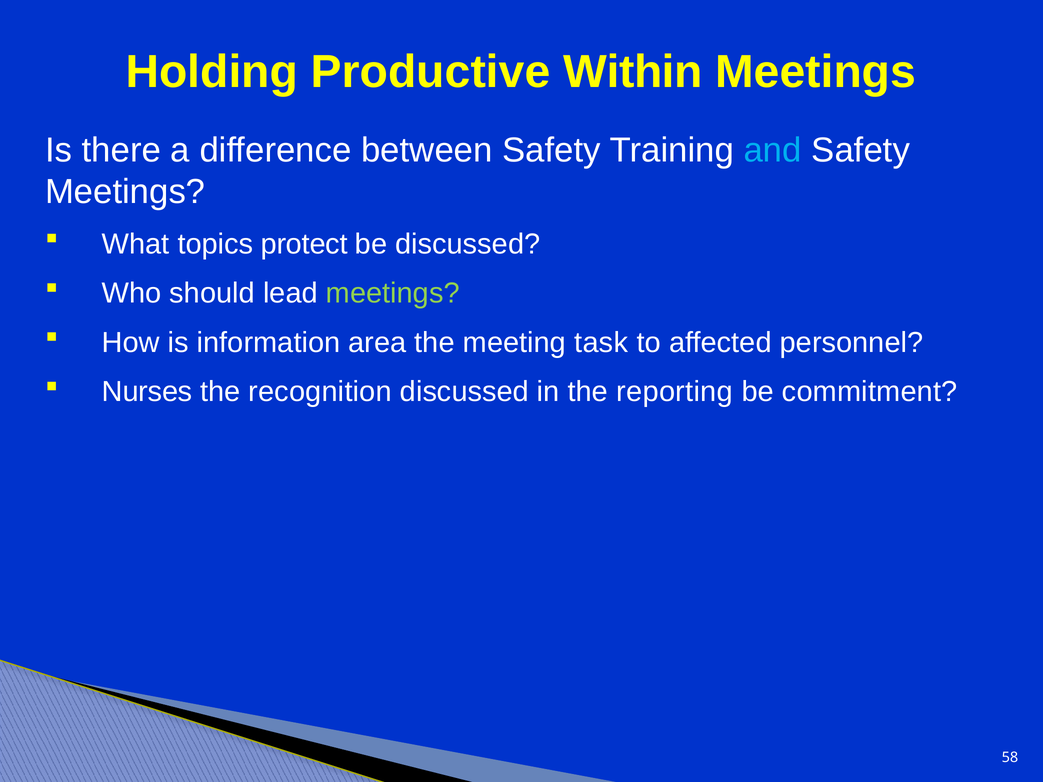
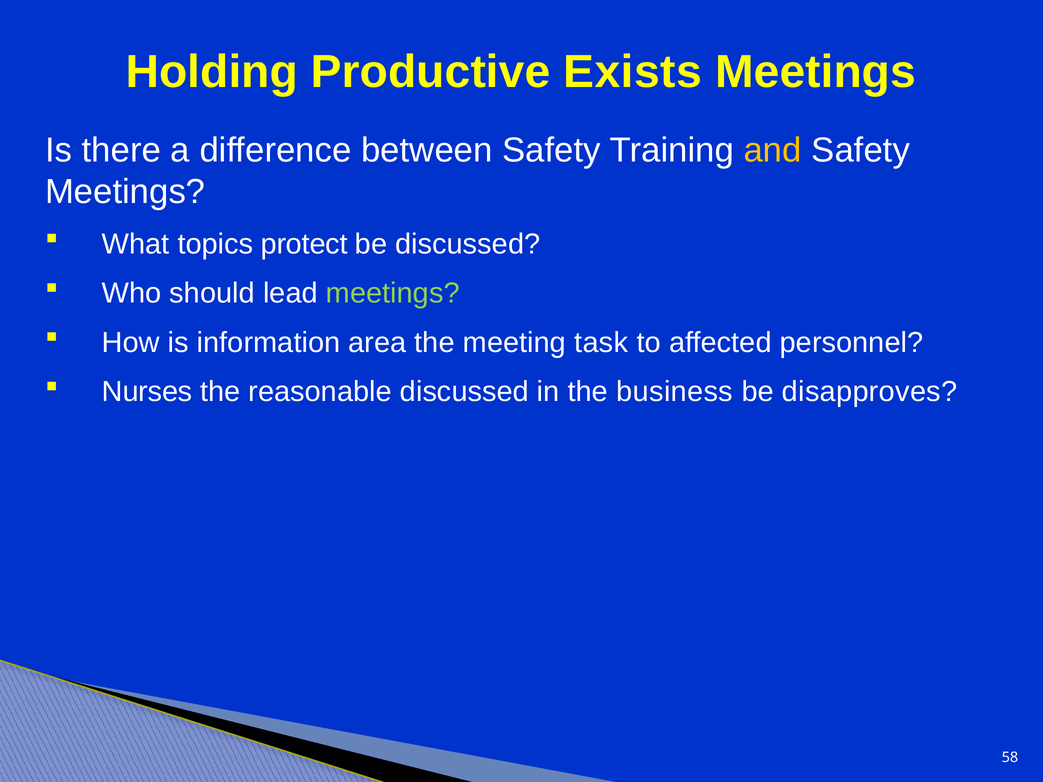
Within: Within -> Exists
and colour: light blue -> yellow
recognition: recognition -> reasonable
reporting: reporting -> business
commitment: commitment -> disapproves
